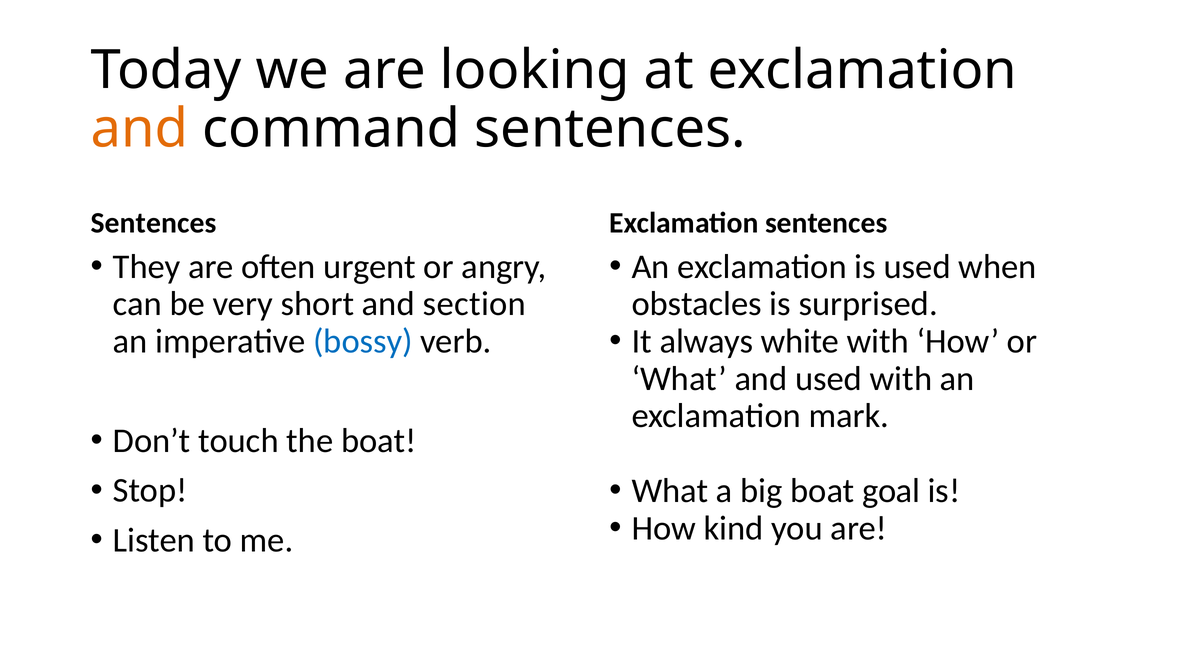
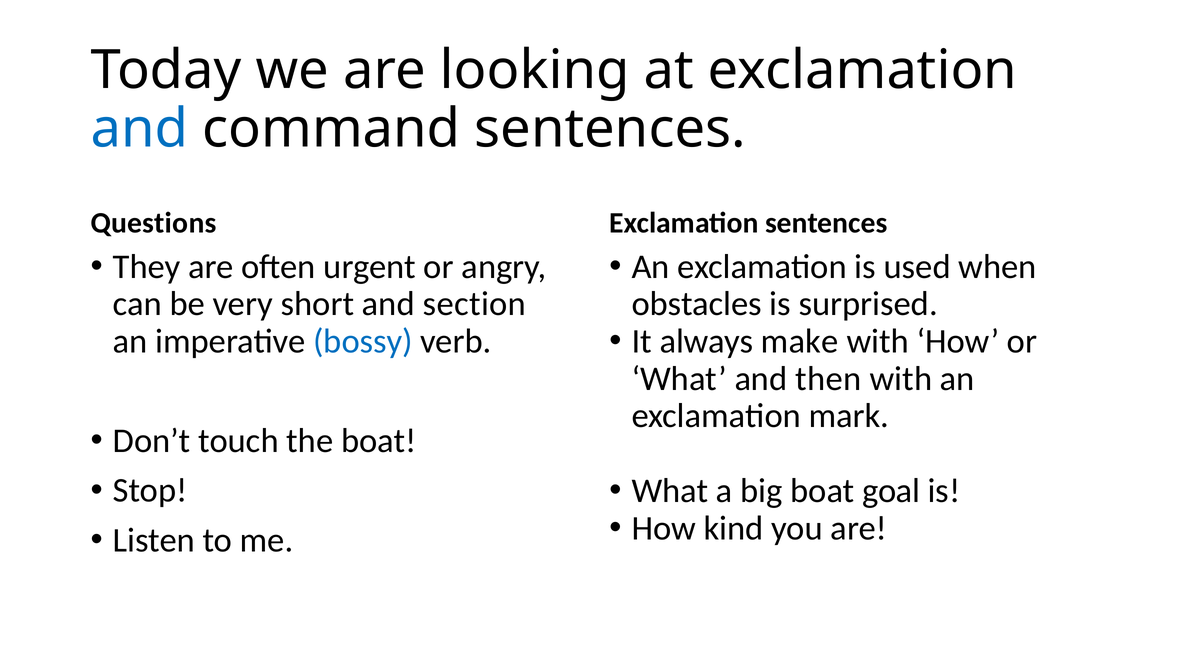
and at (139, 129) colour: orange -> blue
Sentences at (154, 223): Sentences -> Questions
white: white -> make
and used: used -> then
